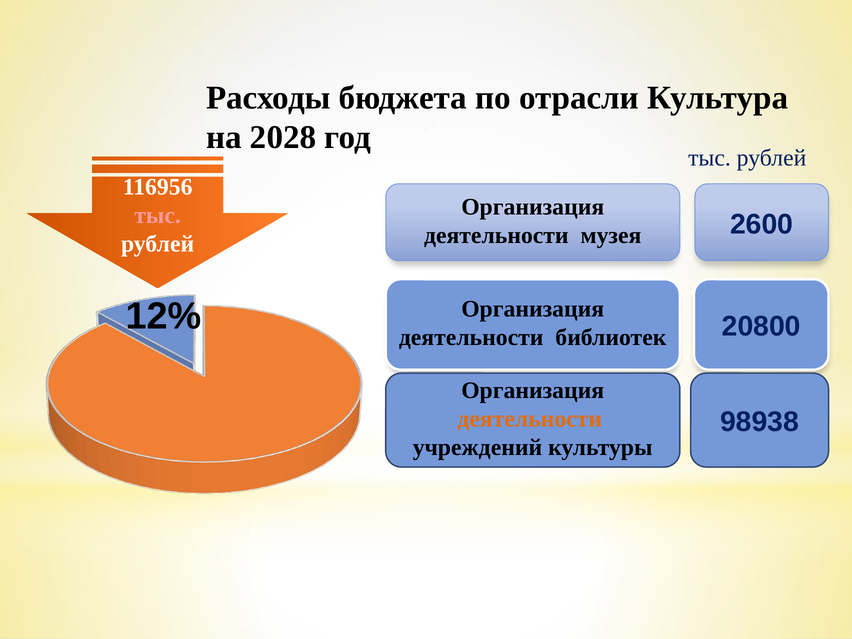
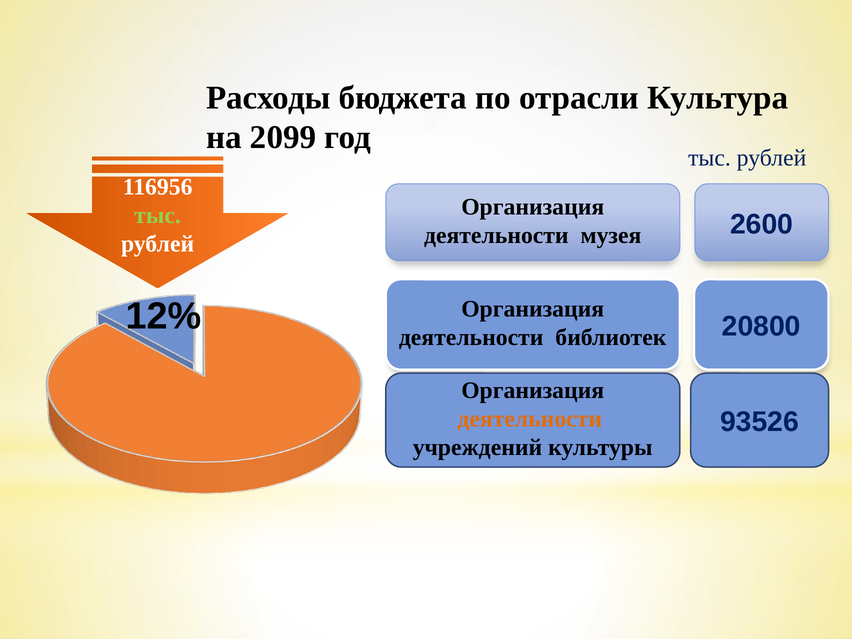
2028: 2028 -> 2099
тыс at (158, 215) colour: pink -> light green
98938: 98938 -> 93526
